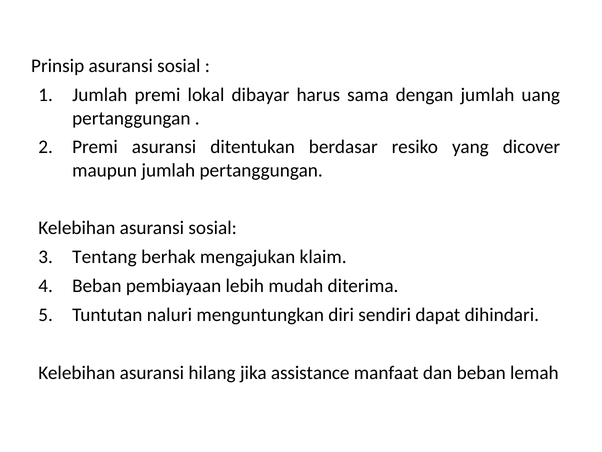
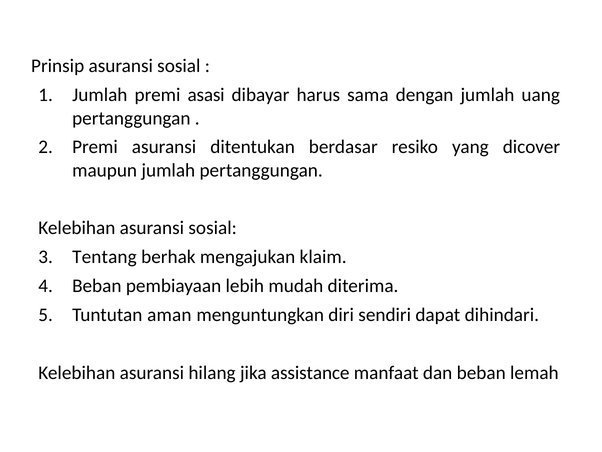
lokal: lokal -> asasi
naluri: naluri -> aman
